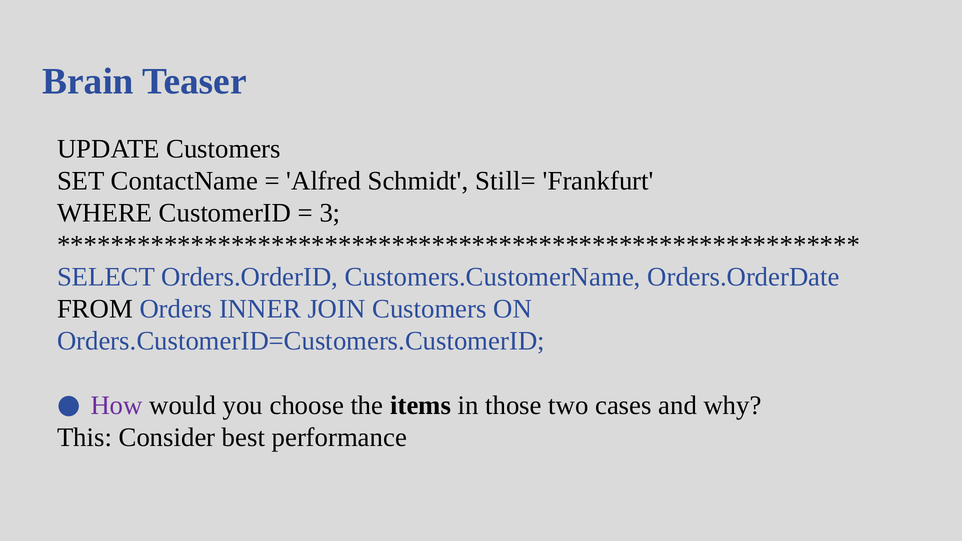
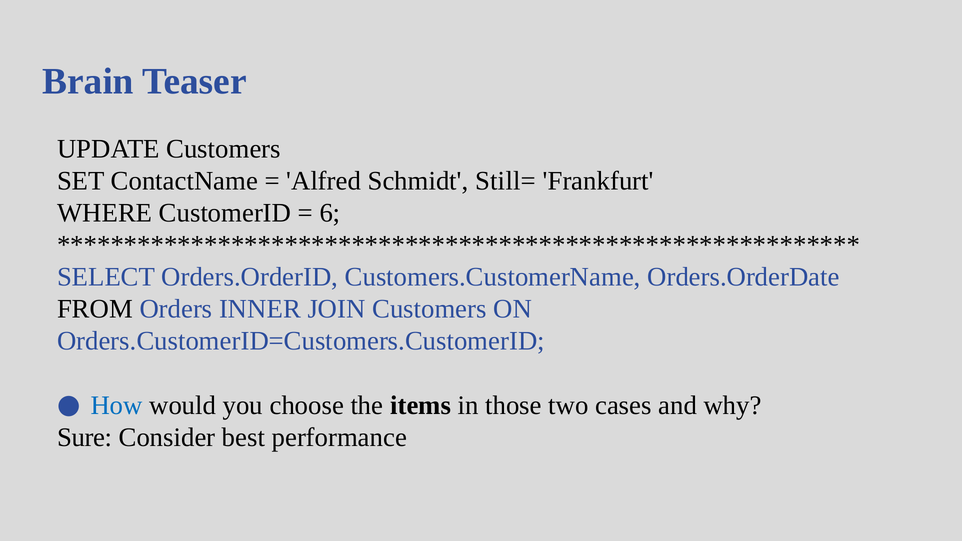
3: 3 -> 6
How colour: purple -> blue
This: This -> Sure
